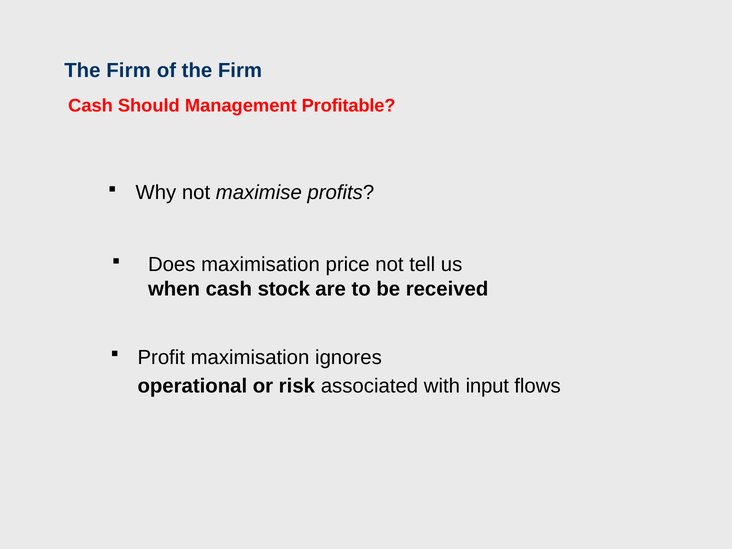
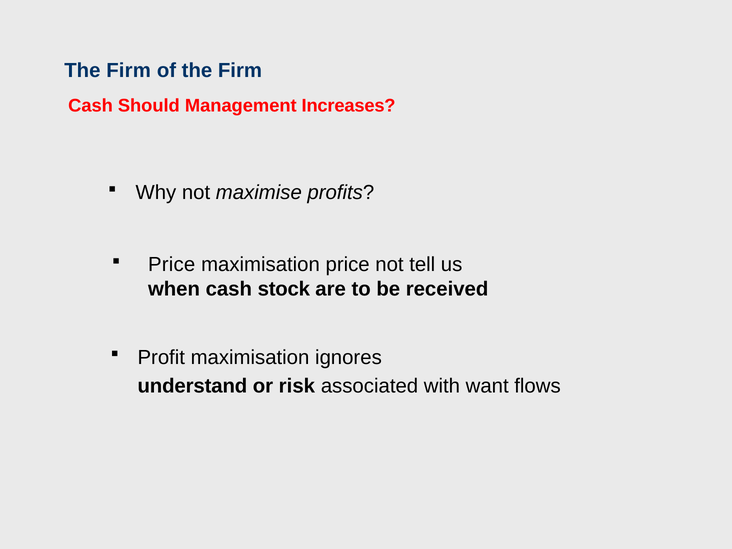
Profitable: Profitable -> Increases
Does at (172, 265): Does -> Price
operational: operational -> understand
input: input -> want
